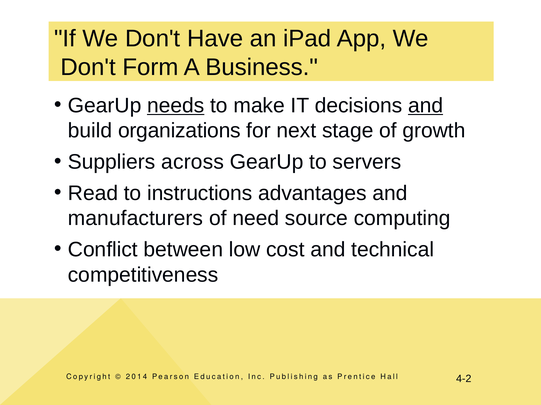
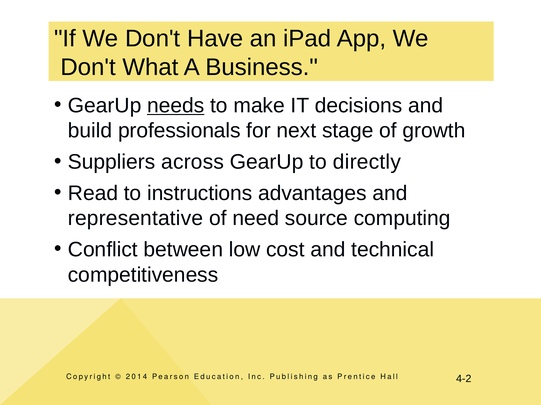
Form: Form -> What
and at (426, 106) underline: present -> none
organizations: organizations -> professionals
servers: servers -> directly
manufacturers: manufacturers -> representative
